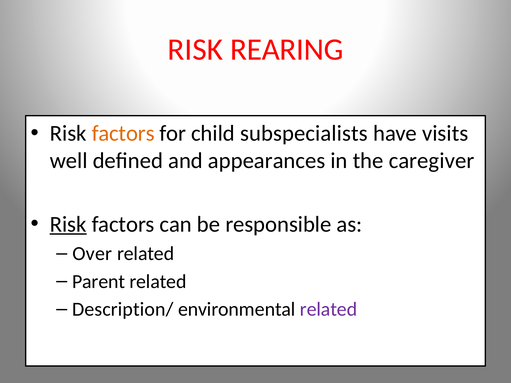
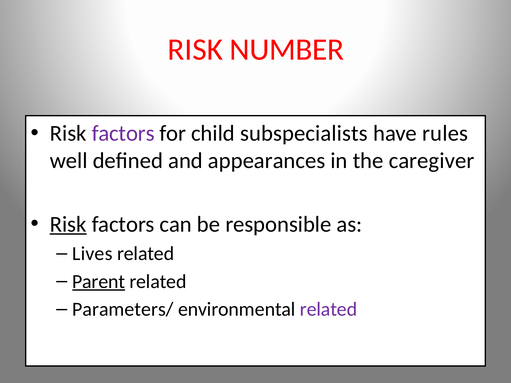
REARING: REARING -> NUMBER
factors at (123, 134) colour: orange -> purple
visits: visits -> rules
Over: Over -> Lives
Parent underline: none -> present
Description/: Description/ -> Parameters/
